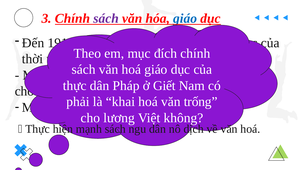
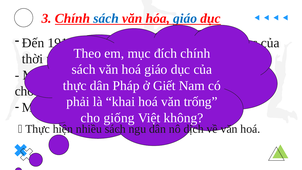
sách at (106, 18) colour: purple -> blue
lương: lương -> giống
mạnh: mạnh -> nhiều
